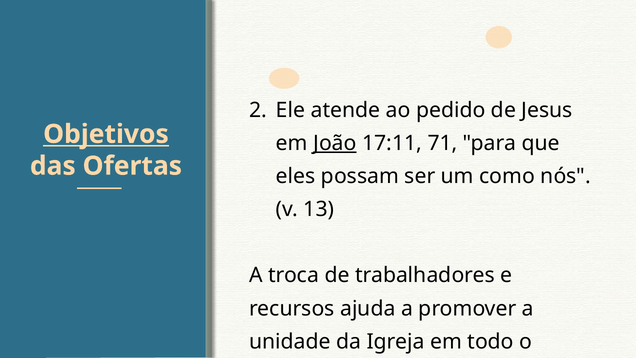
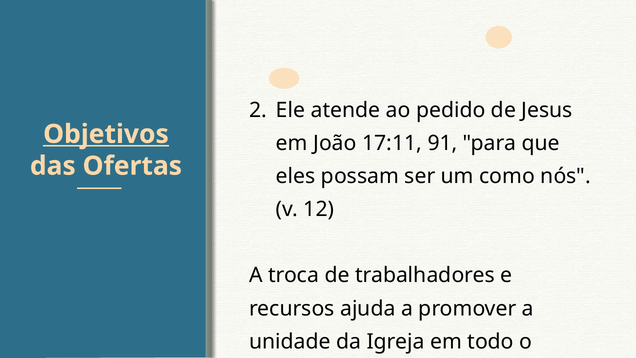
João underline: present -> none
71: 71 -> 91
13: 13 -> 12
